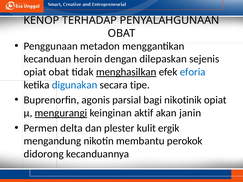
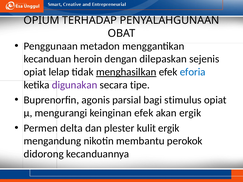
KENOP: KENOP -> OPIUM
opiat obat: obat -> lelap
digunakan colour: blue -> purple
nikotinik: nikotinik -> stimulus
mengurangi underline: present -> none
keinginan aktif: aktif -> efek
akan janin: janin -> ergik
